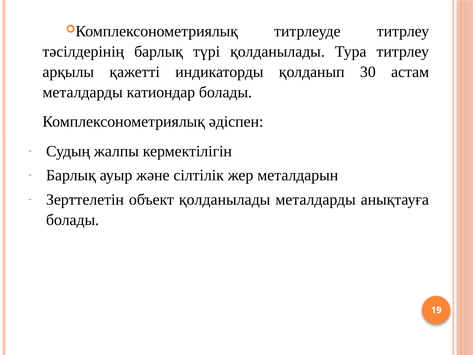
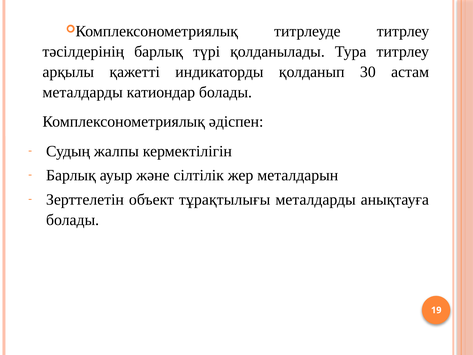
объект қолданылады: қолданылады -> тұрақтылығы
